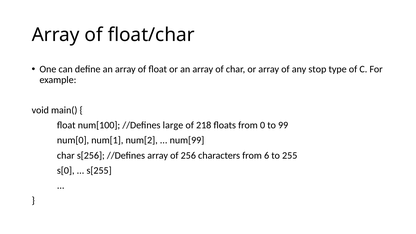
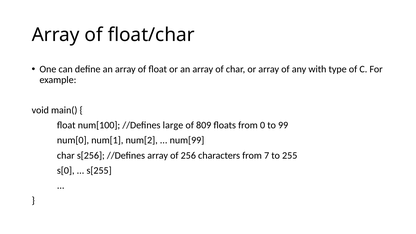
stop: stop -> with
218: 218 -> 809
6: 6 -> 7
